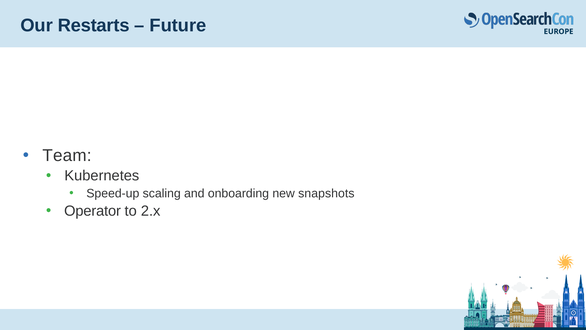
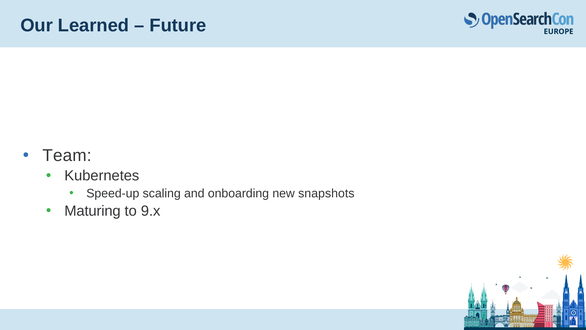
Restarts: Restarts -> Learned
Operator: Operator -> Maturing
2.x: 2.x -> 9.x
